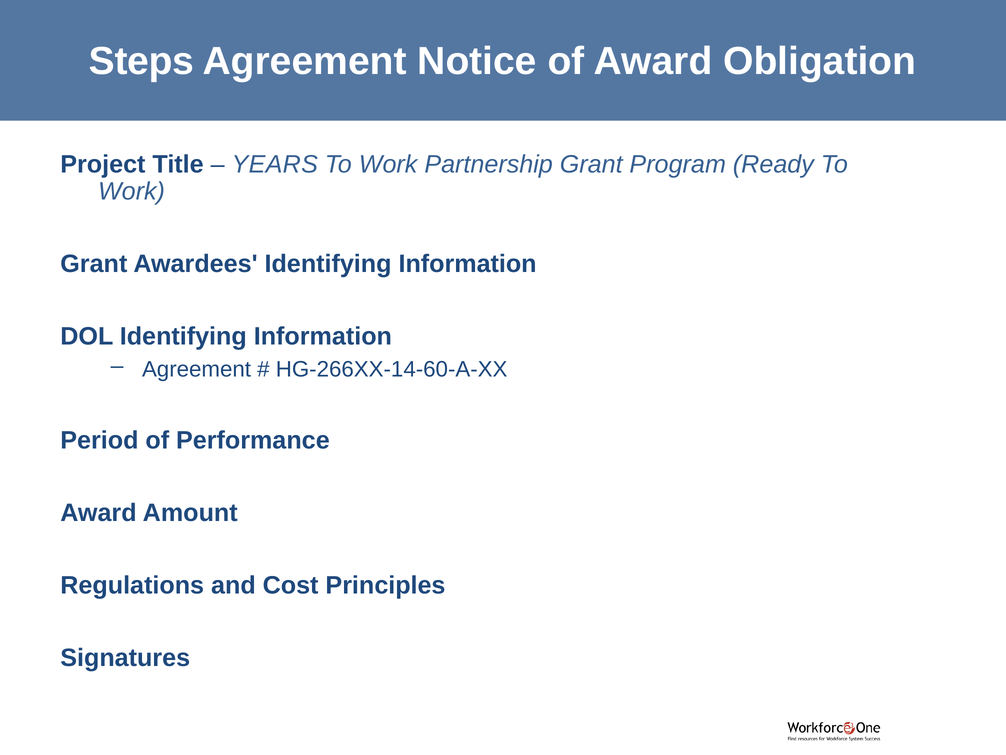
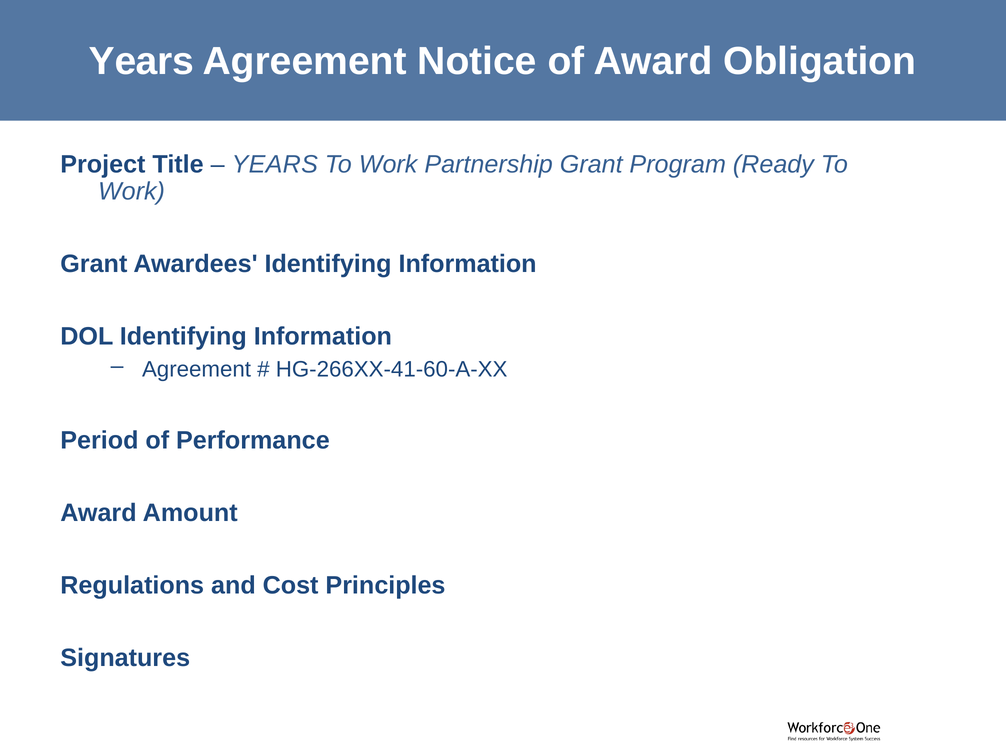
Steps at (141, 61): Steps -> Years
HG-266XX-14-60-A-XX: HG-266XX-14-60-A-XX -> HG-266XX-41-60-A-XX
